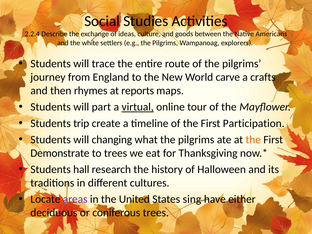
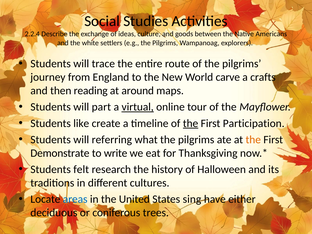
rhymes: rhymes -> reading
reports: reports -> around
trip: trip -> like
the at (191, 123) underline: none -> present
changing: changing -> referring
to trees: trees -> write
hall: hall -> felt
areas colour: purple -> blue
